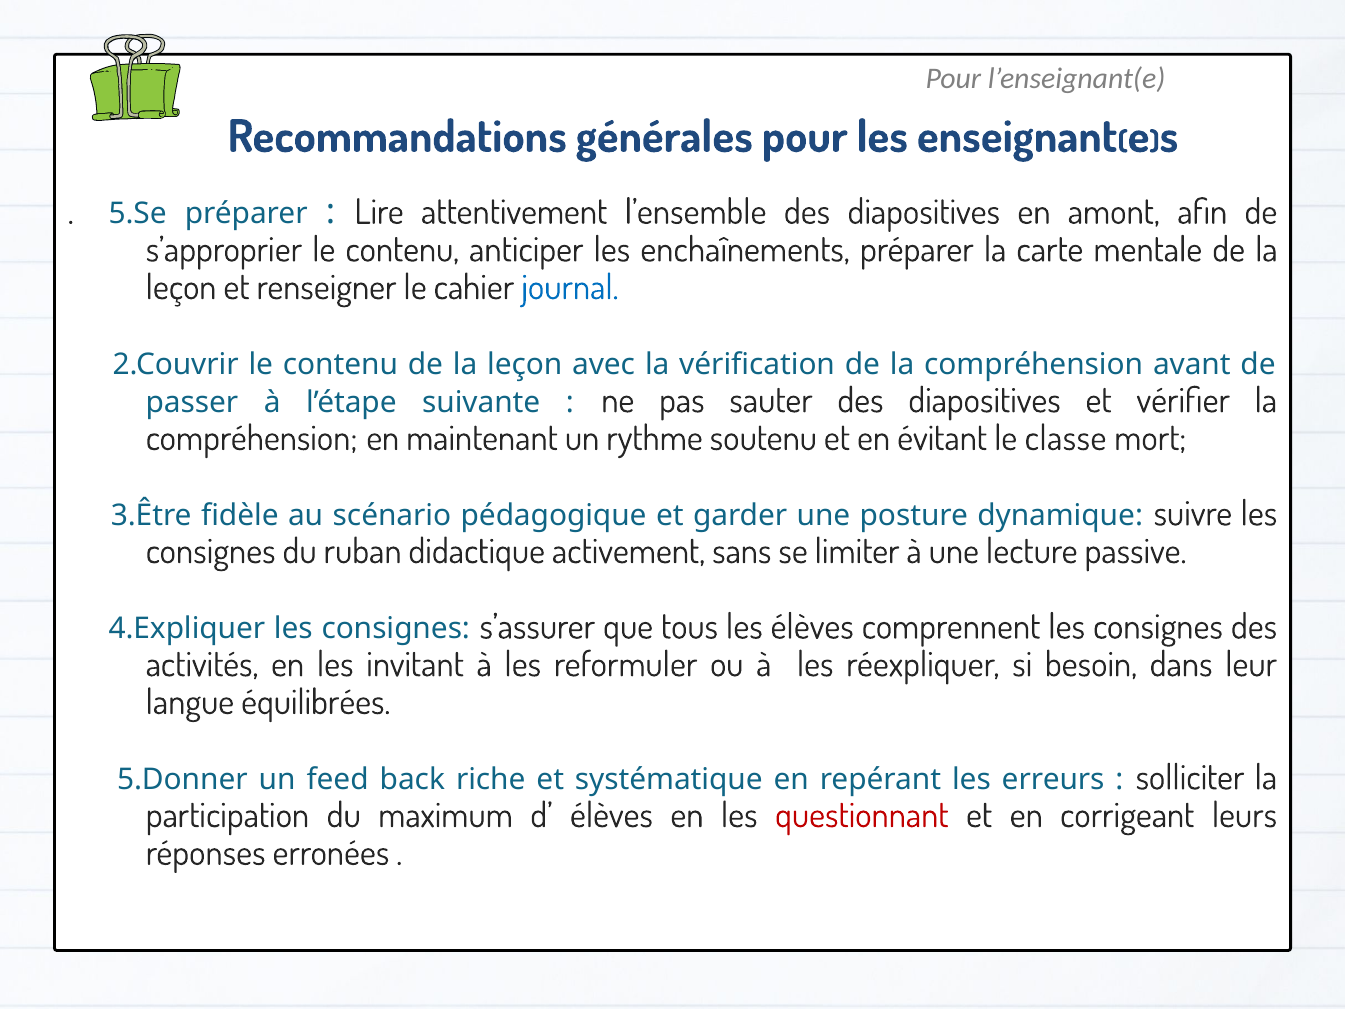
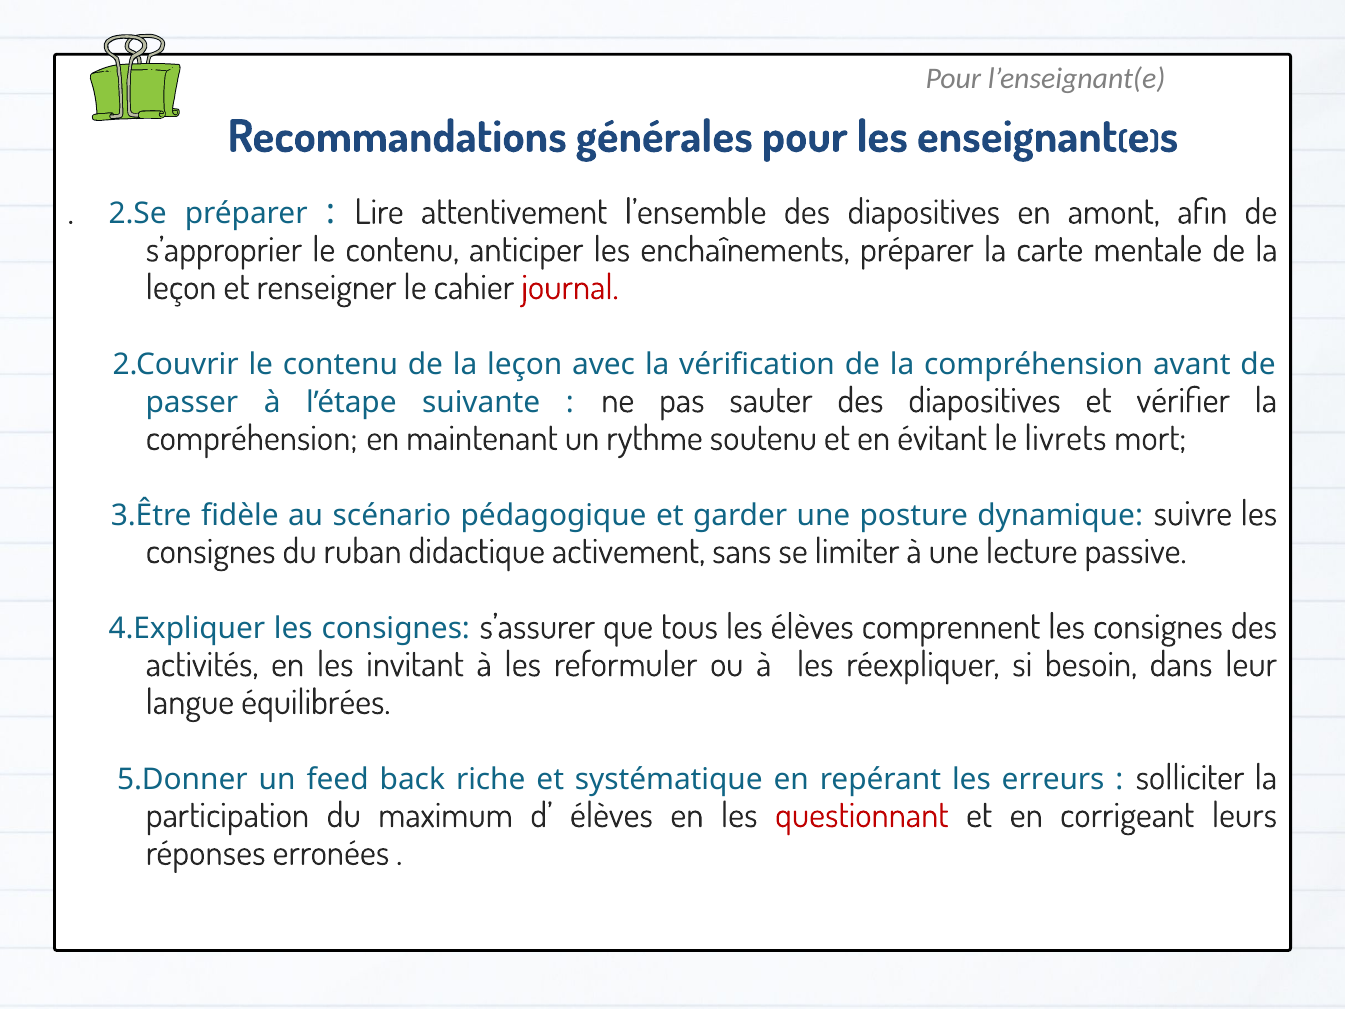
5.Se: 5.Se -> 2.Se
journal colour: blue -> red
classe: classe -> livrets
